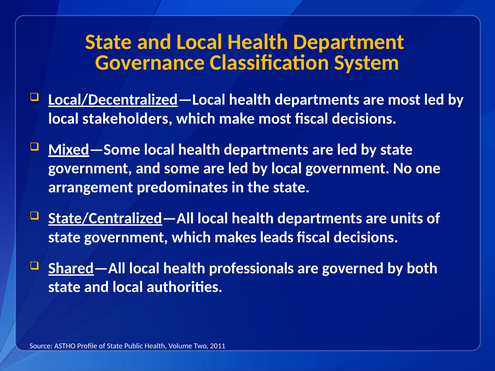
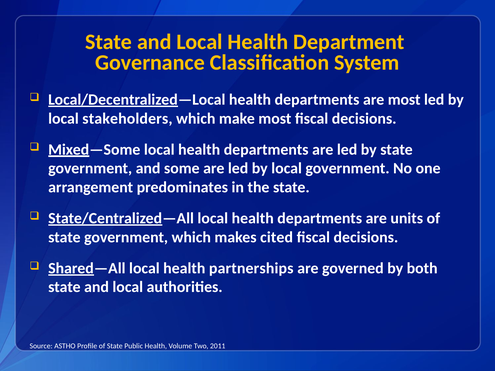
leads: leads -> cited
professionals: professionals -> partnerships
